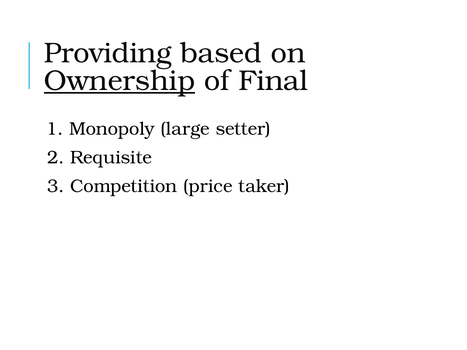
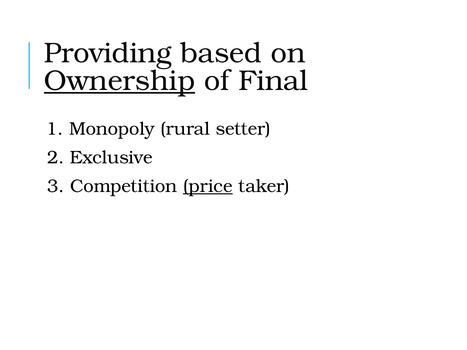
large: large -> rural
Requisite: Requisite -> Exclusive
price underline: none -> present
